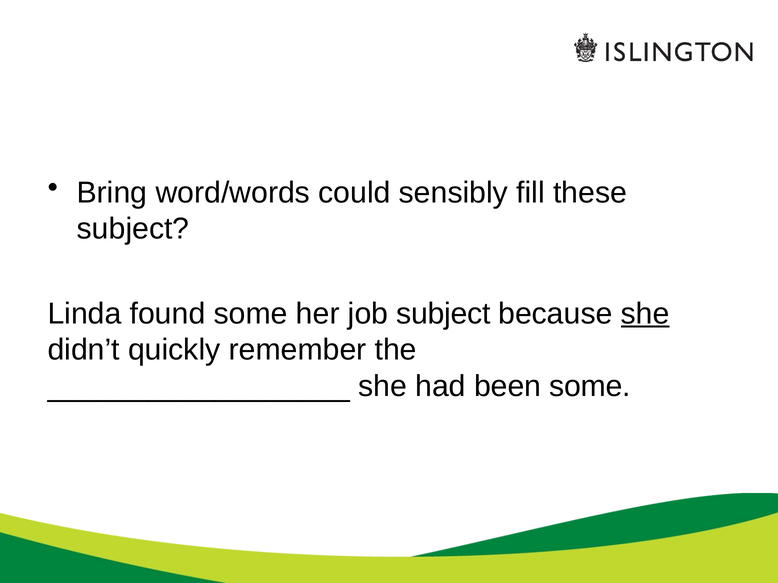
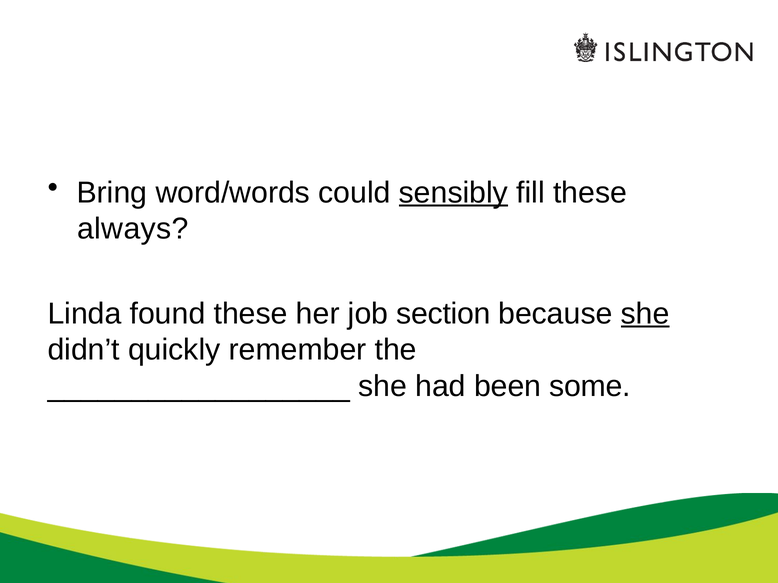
sensibly underline: none -> present
subject at (133, 229): subject -> always
found some: some -> these
job subject: subject -> section
